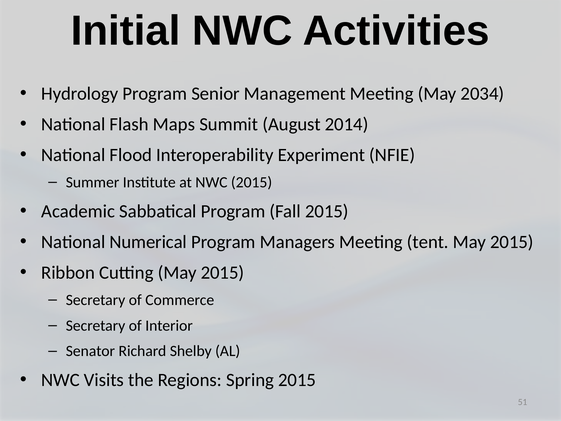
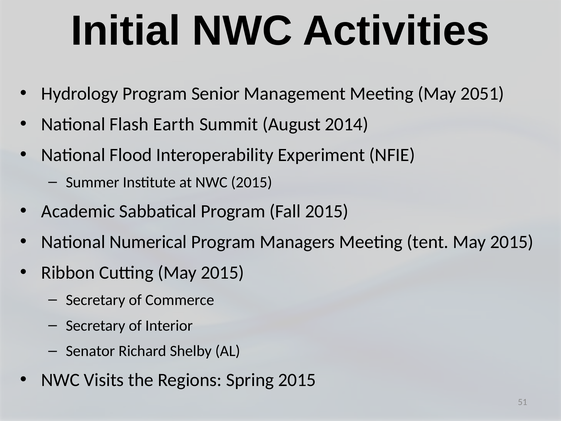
2034: 2034 -> 2051
Maps: Maps -> Earth
